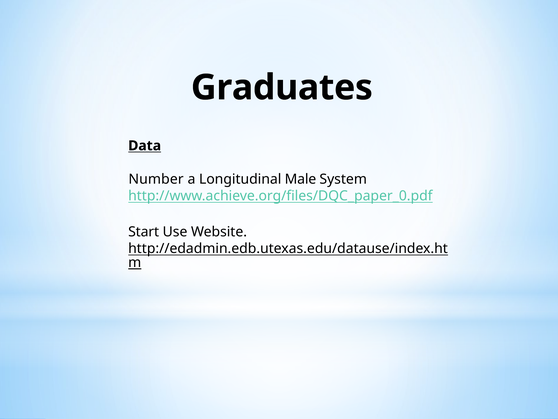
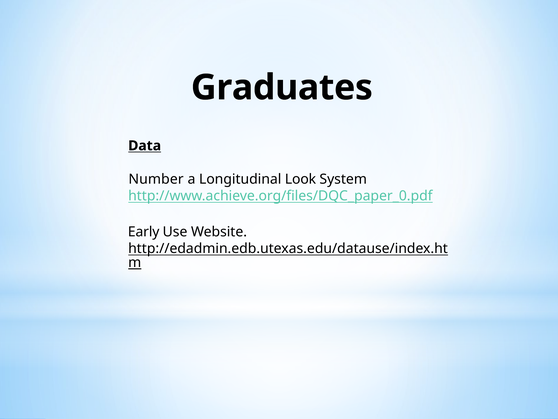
Male: Male -> Look
Start: Start -> Early
